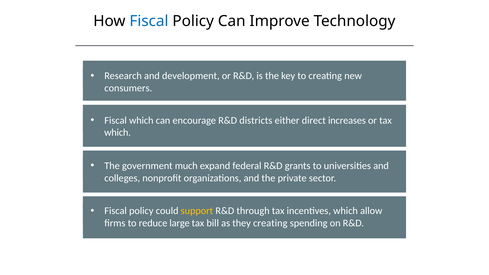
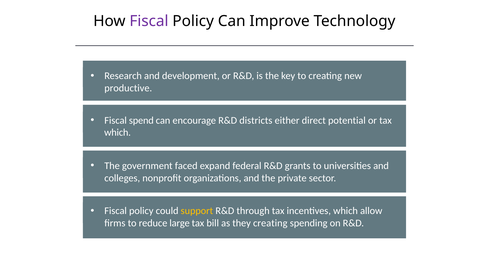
Fiscal at (149, 21) colour: blue -> purple
consumers: consumers -> productive
Fiscal which: which -> spend
increases: increases -> potential
much: much -> faced
